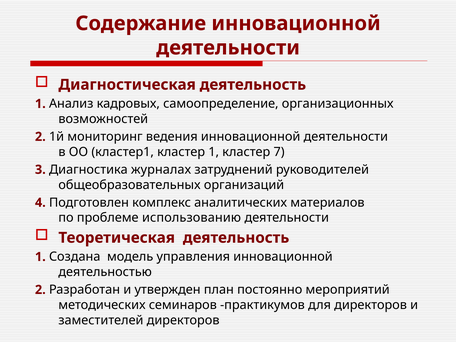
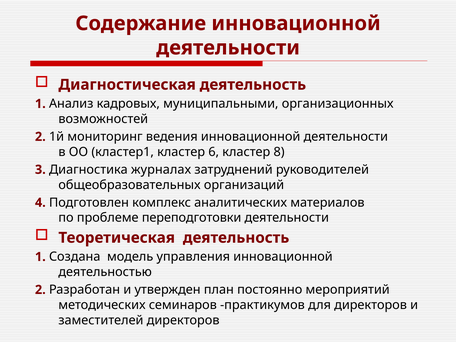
самоопределение: самоопределение -> муниципальными
кластер 1: 1 -> 6
7: 7 -> 8
использованию: использованию -> переподготовки
